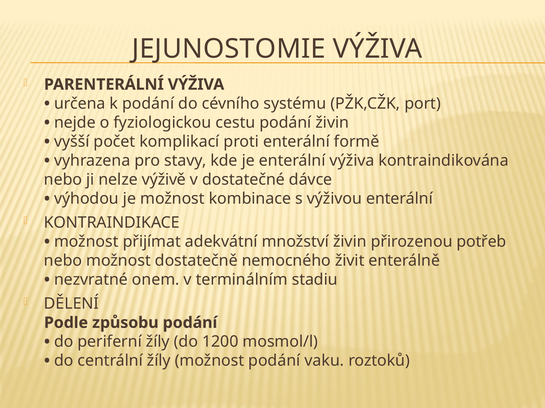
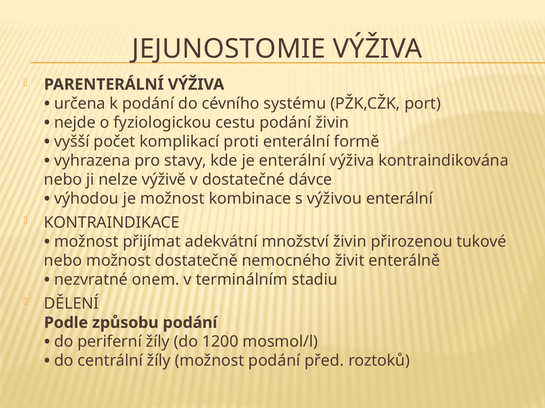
potřeb: potřeb -> tukové
vaku: vaku -> před
